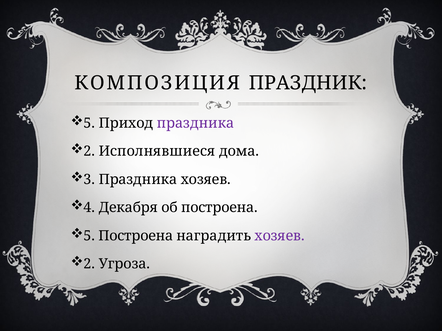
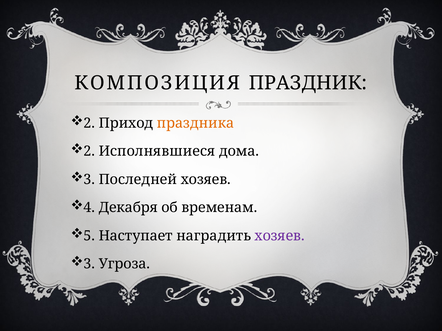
5 at (89, 123): 5 -> 2
праздника at (196, 123) colour: purple -> orange
3 Праздника: Праздника -> Последней
об построена: построена -> временам
5 Построена: Построена -> Наступает
2 at (89, 264): 2 -> 3
